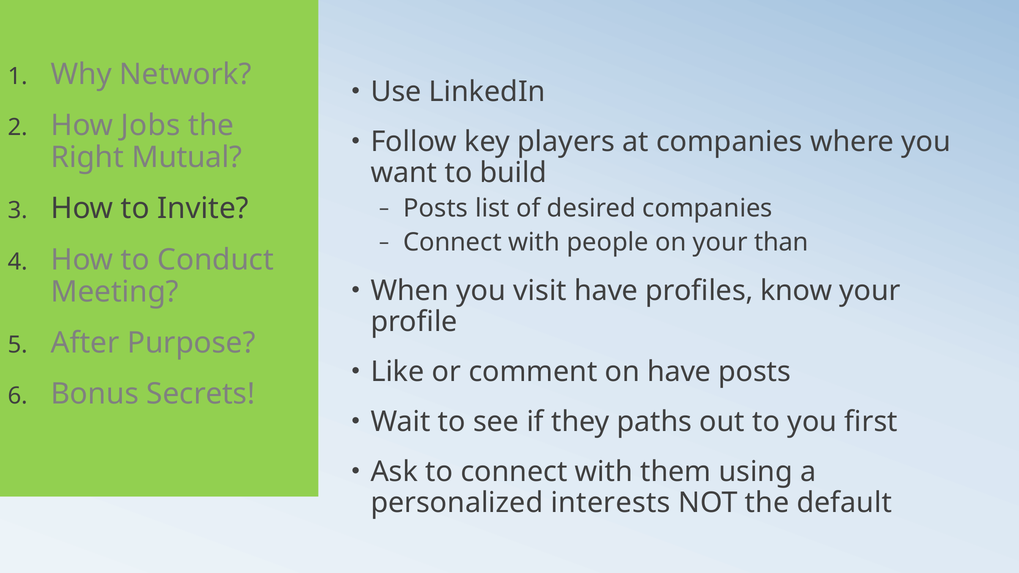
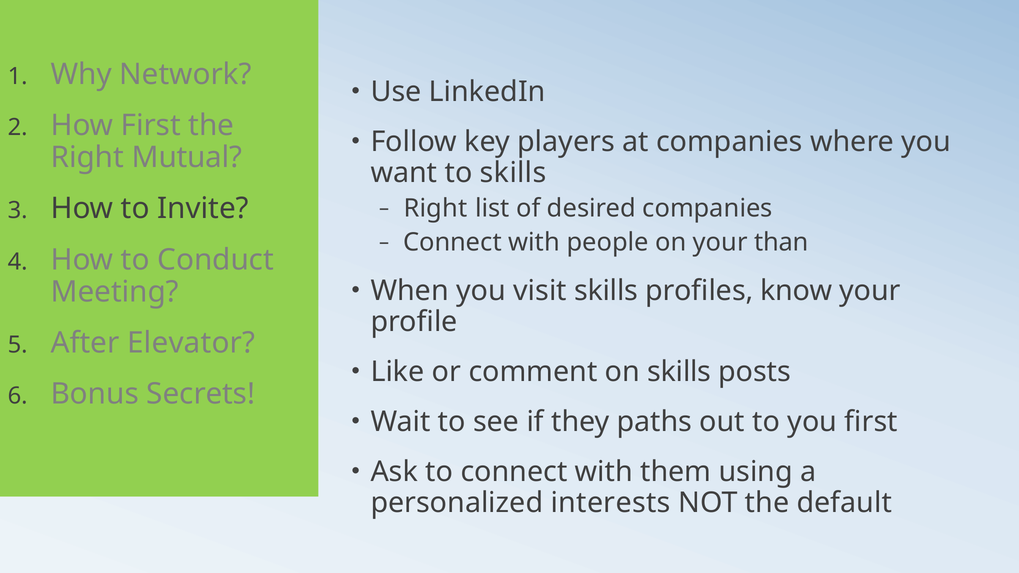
How Jobs: Jobs -> First
to build: build -> skills
Posts at (436, 209): Posts -> Right
visit have: have -> skills
Purpose: Purpose -> Elevator
on have: have -> skills
